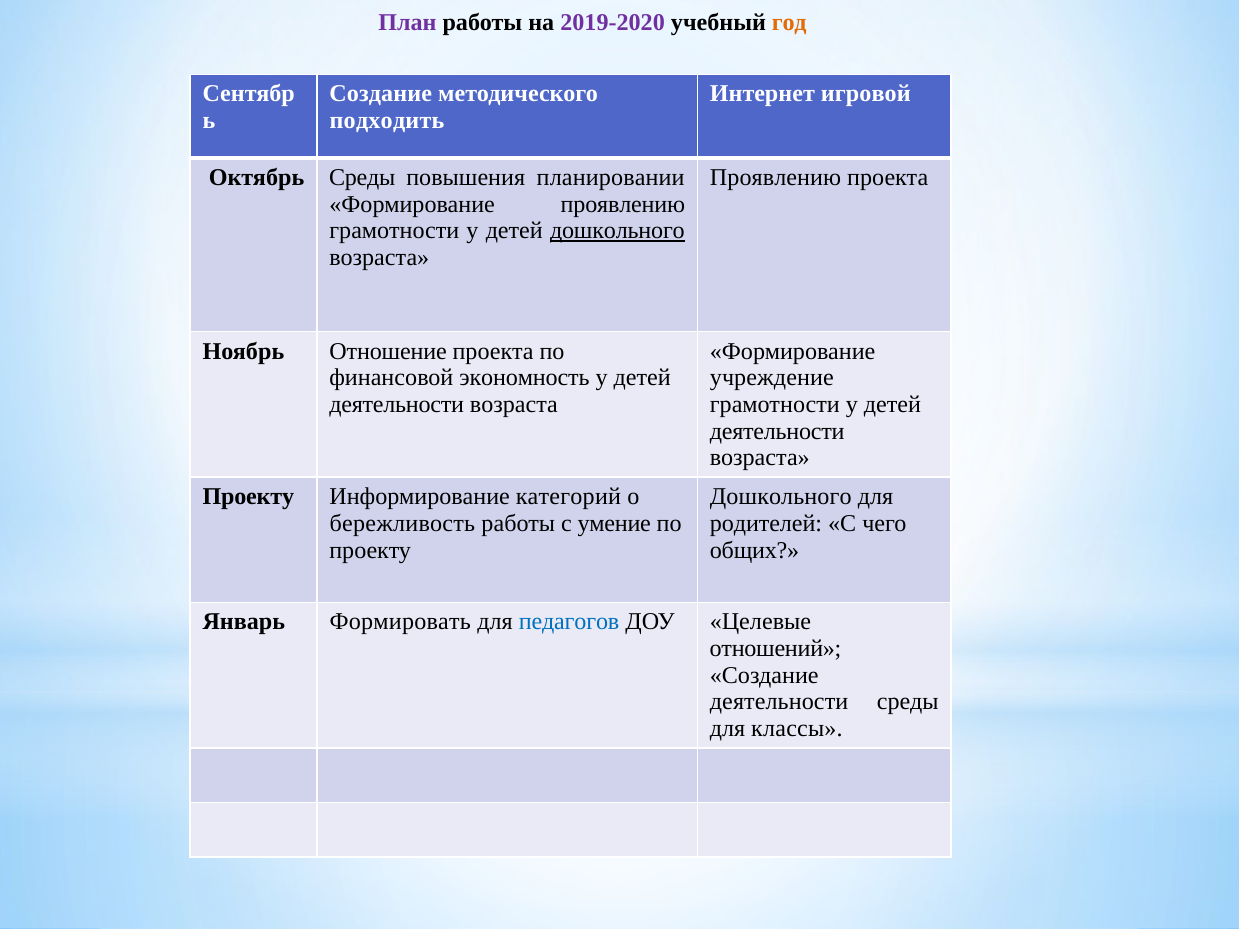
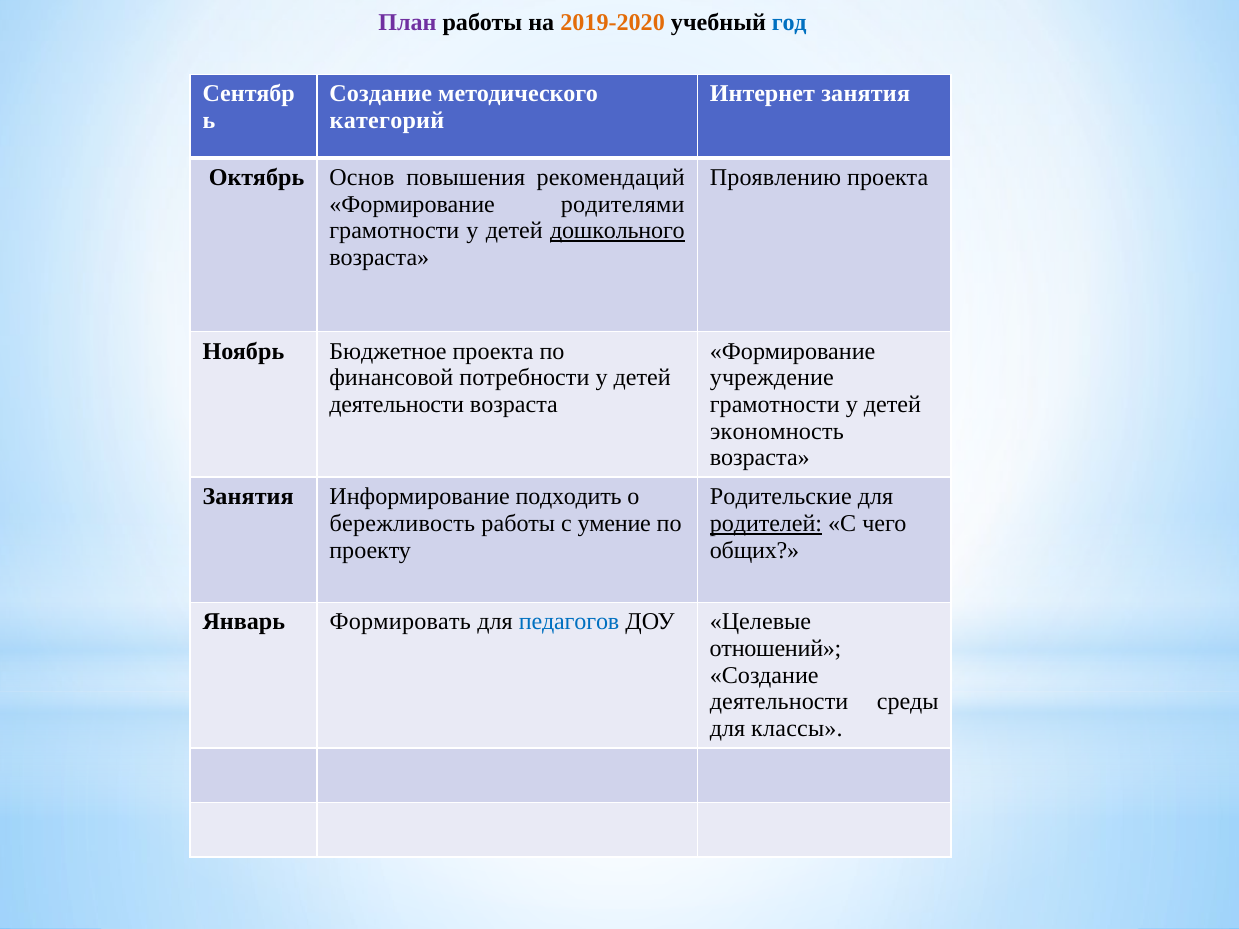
2019-2020 colour: purple -> orange
год colour: orange -> blue
Интернет игровой: игровой -> занятия
подходить: подходить -> категорий
Октябрь Среды: Среды -> Основ
планировании: планировании -> рекомендаций
Формирование проявлению: проявлению -> родителями
Отношение: Отношение -> Бюджетное
экономность: экономность -> потребности
деятельности at (777, 431): деятельности -> экономность
Проекту at (248, 497): Проекту -> Занятия
категорий: категорий -> подходить
Дошкольного at (781, 497): Дошкольного -> Родительские
родителей underline: none -> present
